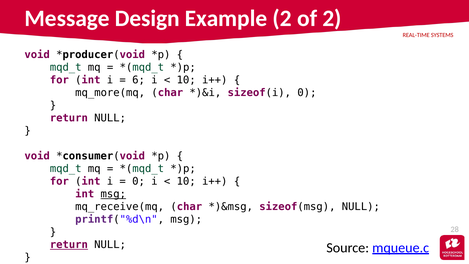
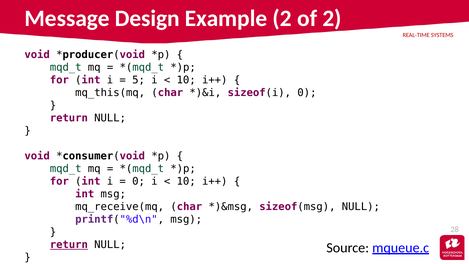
6: 6 -> 5
mq_more(mq: mq_more(mq -> mq_this(mq
msg at (113, 194) underline: present -> none
